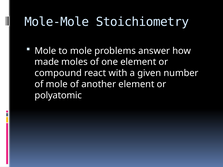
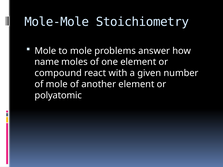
made: made -> name
